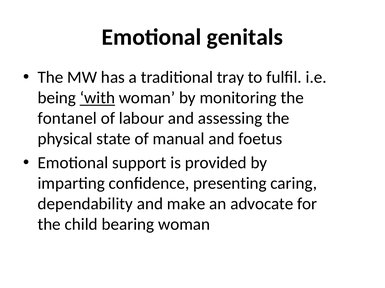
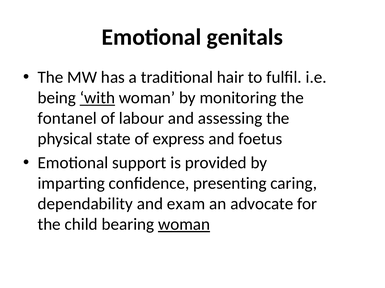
tray: tray -> hair
manual: manual -> express
make: make -> exam
woman at (184, 225) underline: none -> present
